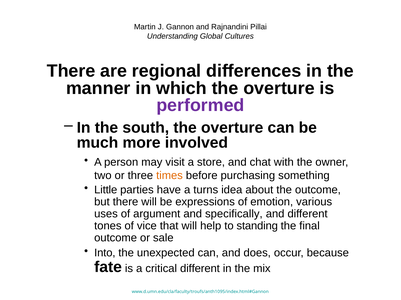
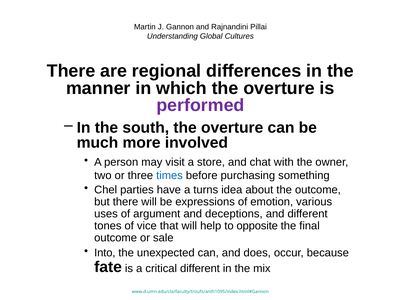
times colour: orange -> blue
Little: Little -> Chel
specifically: specifically -> deceptions
standing: standing -> opposite
